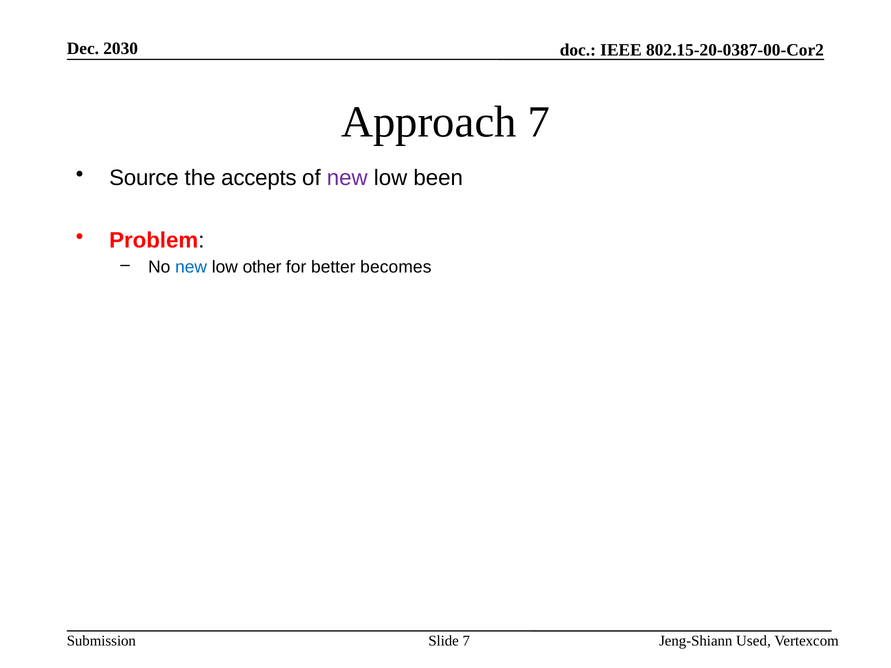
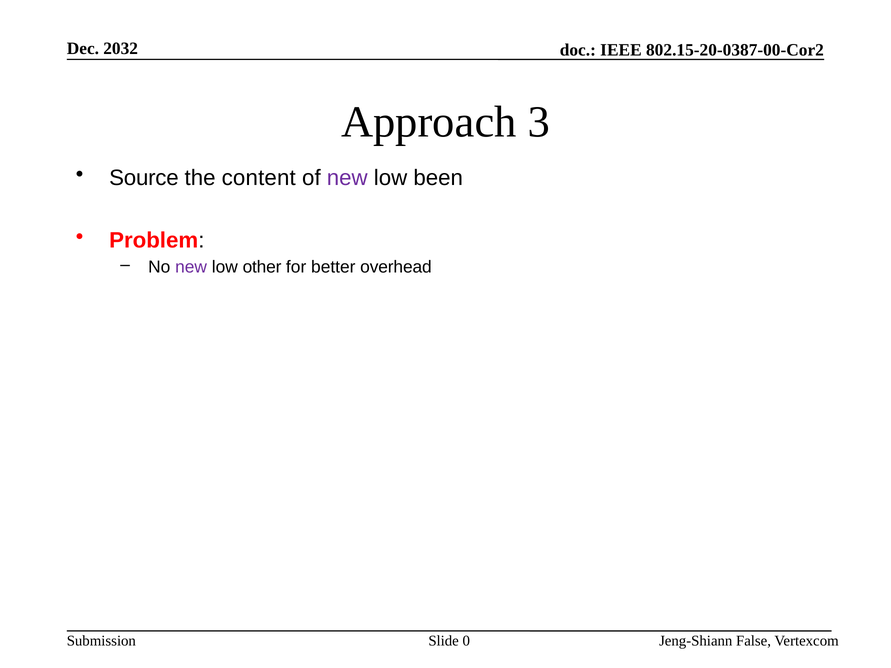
2030: 2030 -> 2032
Approach 7: 7 -> 3
accepts: accepts -> content
new at (191, 267) colour: blue -> purple
becomes: becomes -> overhead
Slide 7: 7 -> 0
Used: Used -> False
